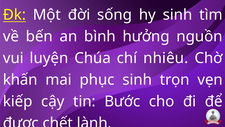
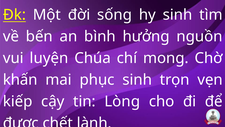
nhiêu: nhiêu -> mong
Bước: Bước -> Lòng
